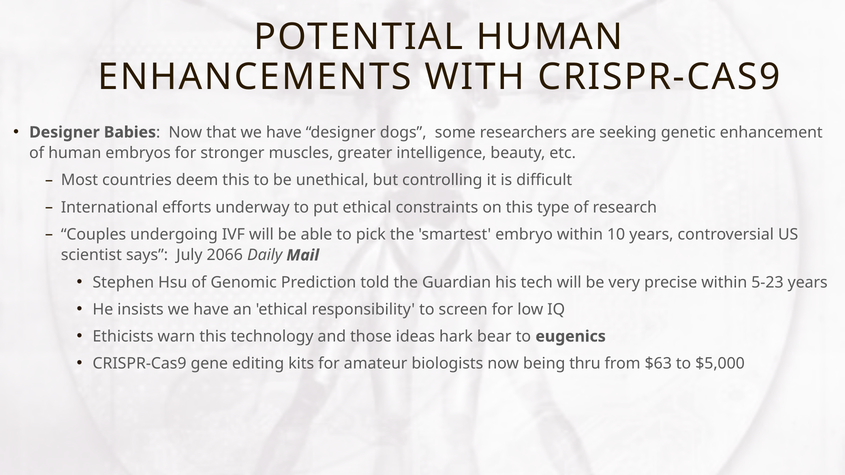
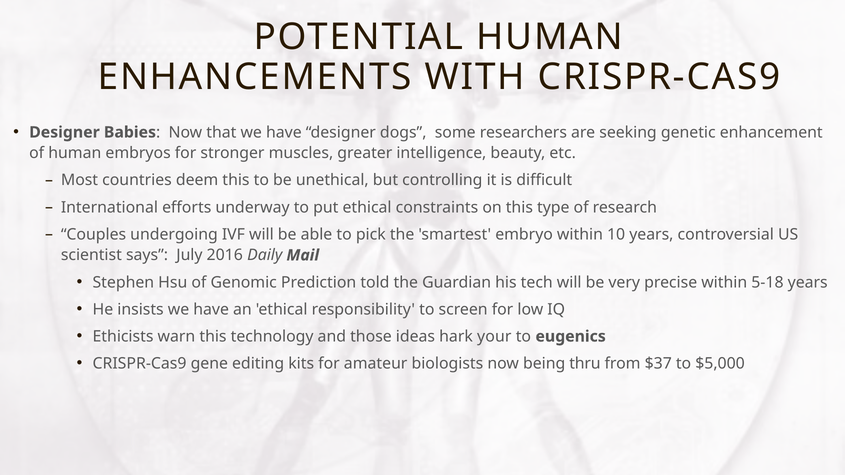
2066: 2066 -> 2016
5-23: 5-23 -> 5-18
bear: bear -> your
$63: $63 -> $37
